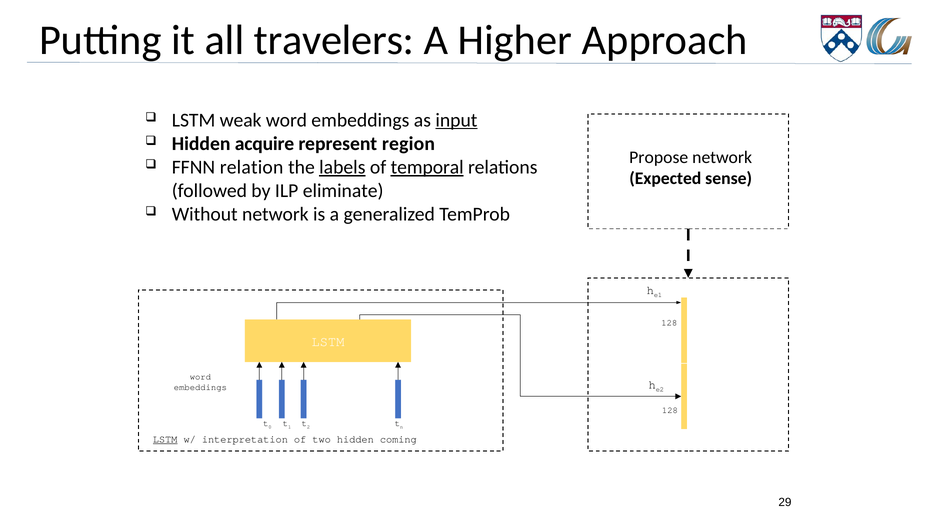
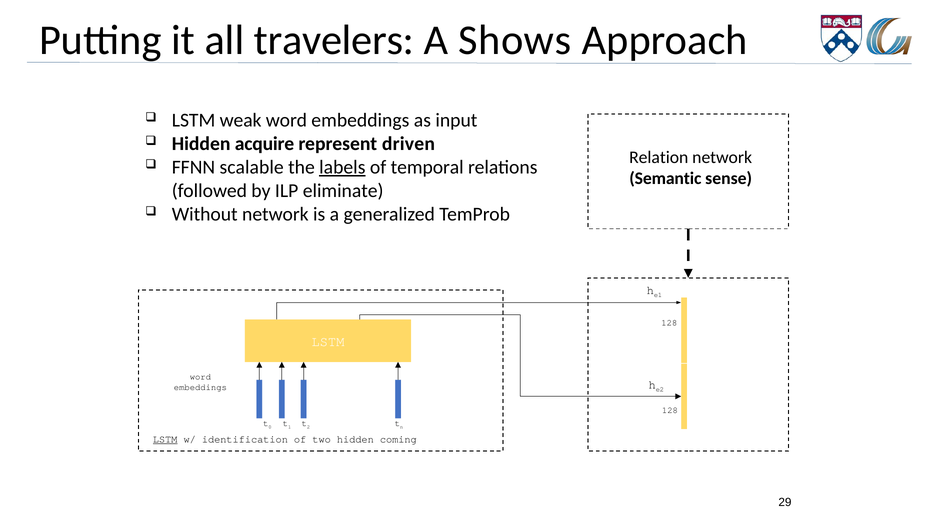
Higher: Higher -> Shows
input underline: present -> none
region: region -> driven
Propose: Propose -> Relation
relation: relation -> scalable
temporal underline: present -> none
Expected: Expected -> Semantic
interpretation: interpretation -> identification
